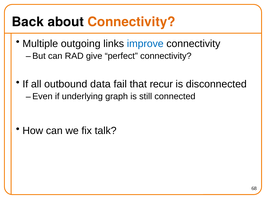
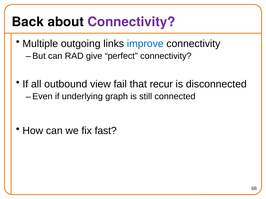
Connectivity at (131, 22) colour: orange -> purple
data: data -> view
talk: talk -> fast
